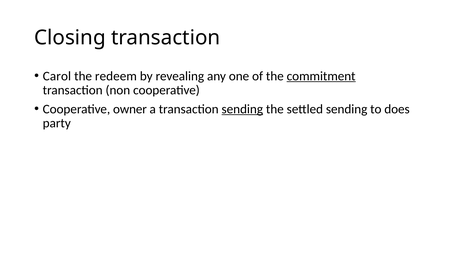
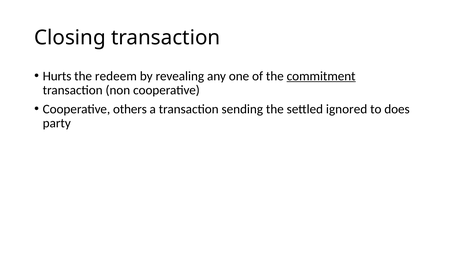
Carol: Carol -> Hurts
owner: owner -> others
sending at (242, 109) underline: present -> none
settled sending: sending -> ignored
